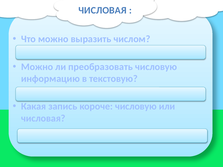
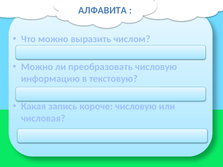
ЧИСЛОВАЯ at (102, 10): ЧИСЛОВАЯ -> АЛФАВИТА
